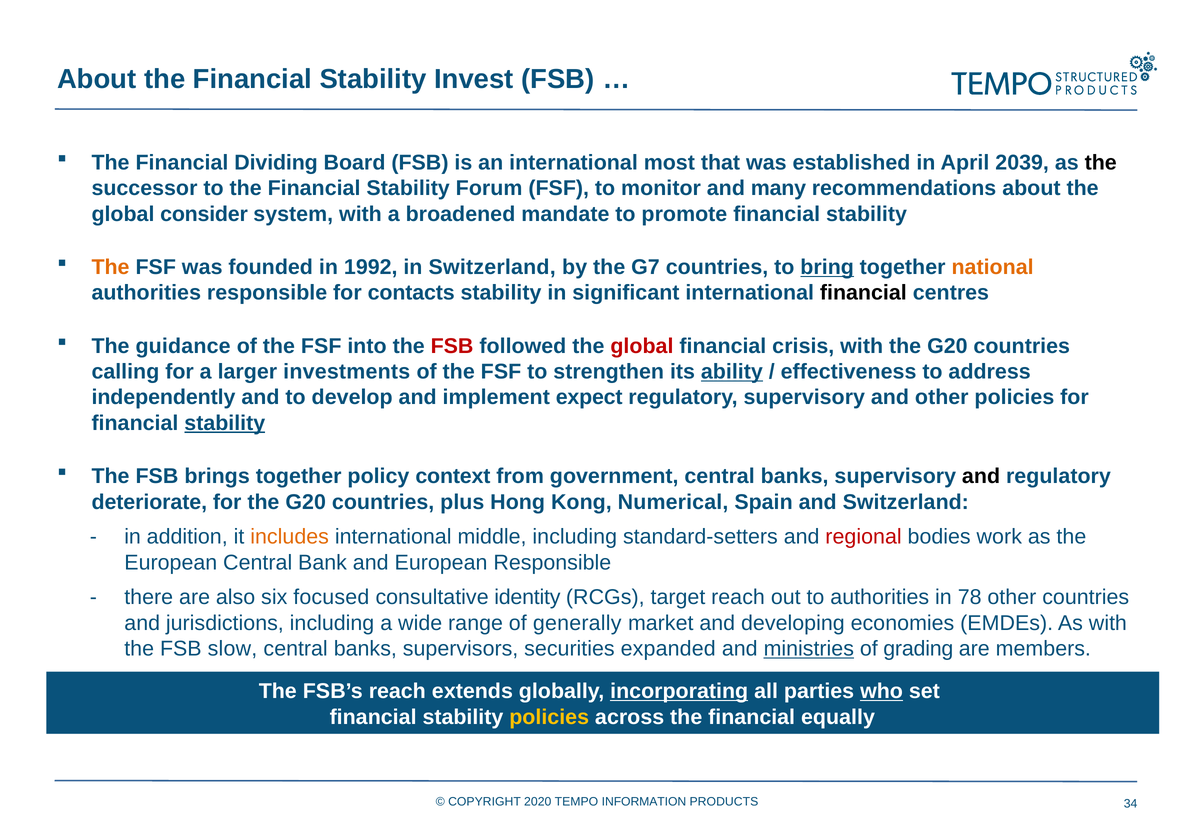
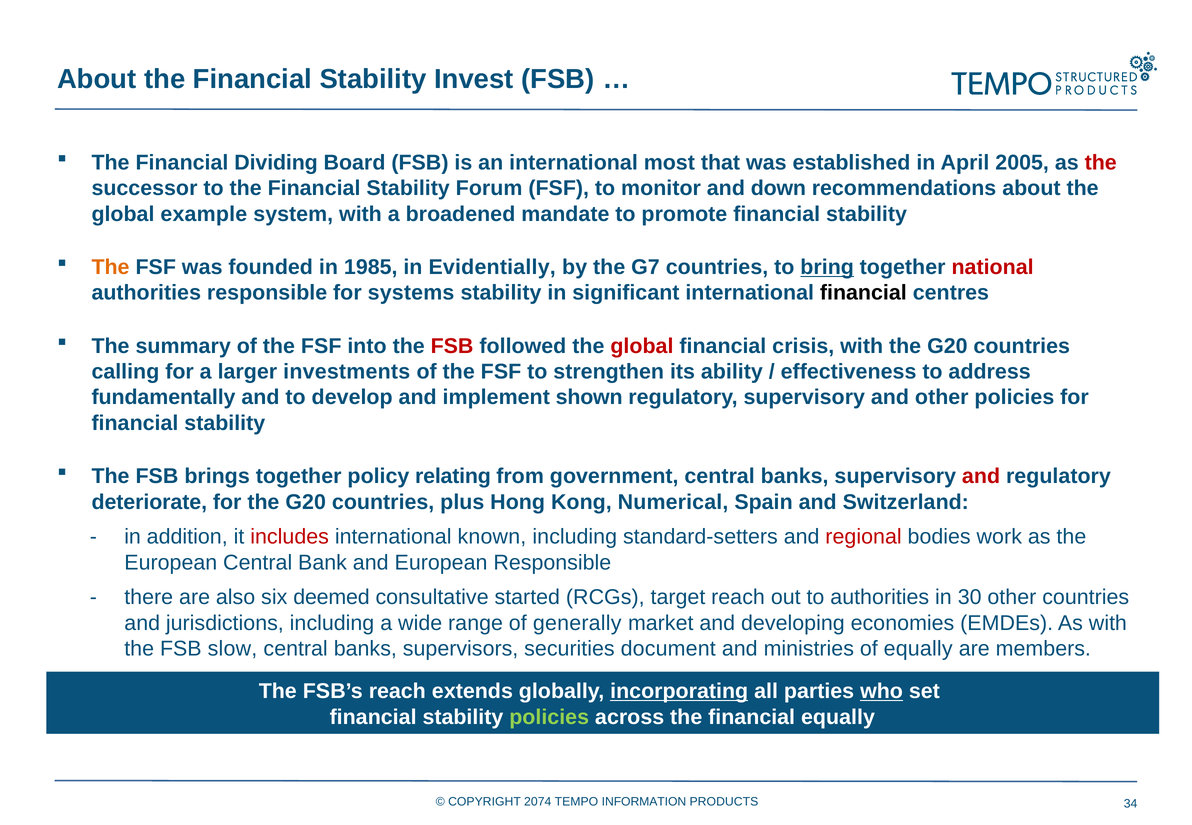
2039: 2039 -> 2005
the at (1101, 163) colour: black -> red
many: many -> down
consider: consider -> example
1992: 1992 -> 1985
in Switzerland: Switzerland -> Evidentially
national colour: orange -> red
contacts: contacts -> systems
guidance: guidance -> summary
ability underline: present -> none
independently: independently -> fundamentally
expect: expect -> shown
stability at (225, 423) underline: present -> none
context: context -> relating
and at (981, 476) colour: black -> red
includes colour: orange -> red
middle: middle -> known
focused: focused -> deemed
identity: identity -> started
78: 78 -> 30
expanded: expanded -> document
ministries underline: present -> none
of grading: grading -> equally
policies at (549, 717) colour: yellow -> light green
2020: 2020 -> 2074
